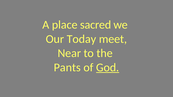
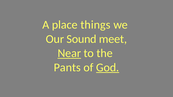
sacred: sacred -> things
Today: Today -> Sound
Near underline: none -> present
